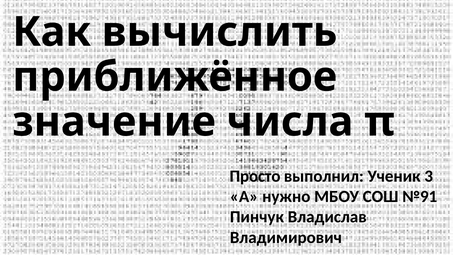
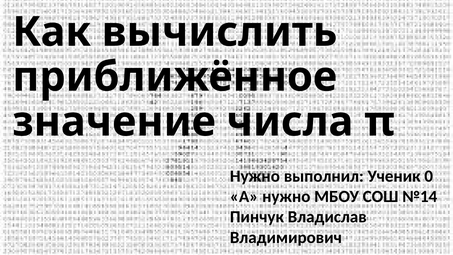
Просто at (255, 176): Просто -> Нужно
3: 3 -> 0
№91: №91 -> №14
